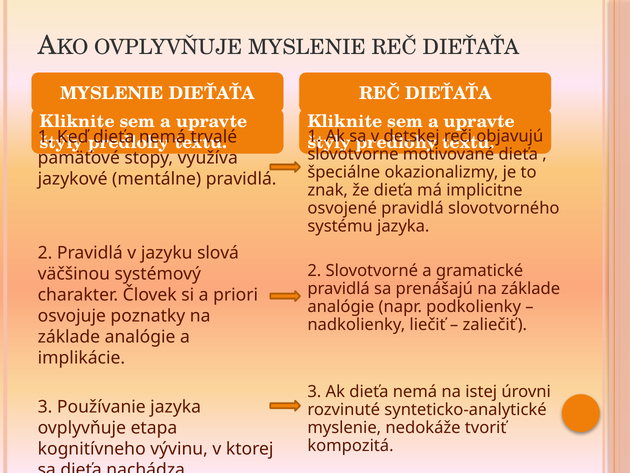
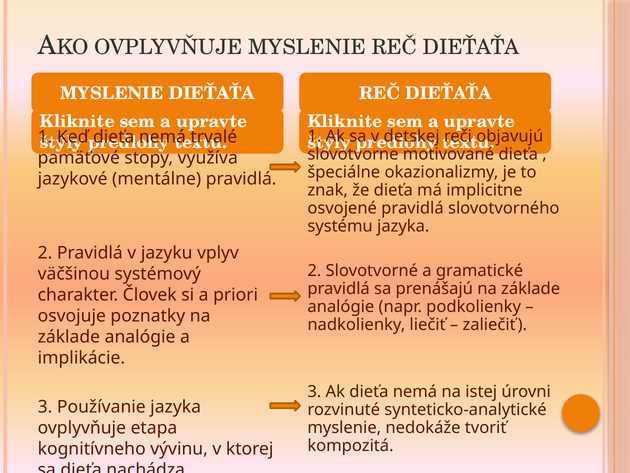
slová: slová -> vplyv
